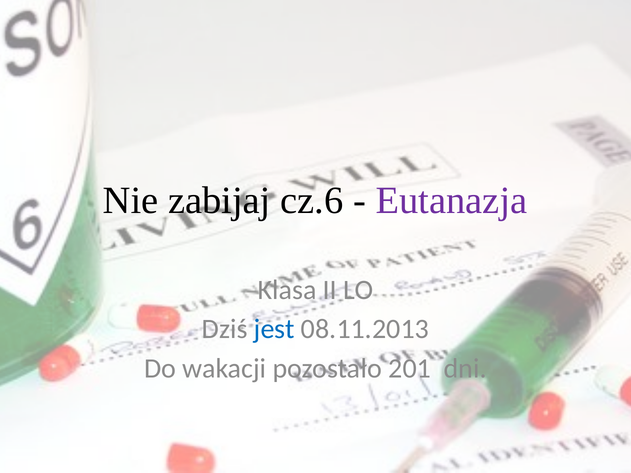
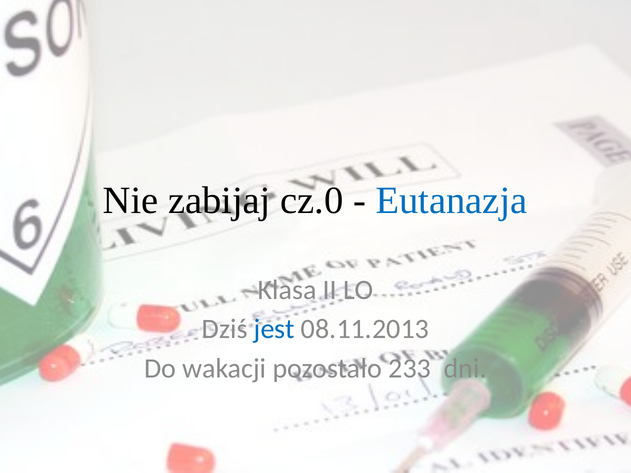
cz.6: cz.6 -> cz.0
Eutanazja colour: purple -> blue
201: 201 -> 233
